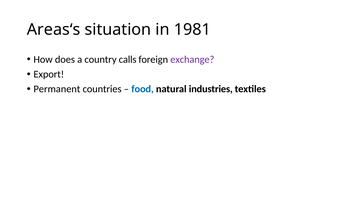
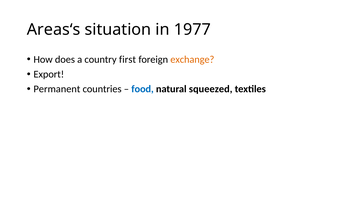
1981: 1981 -> 1977
calls: calls -> first
exchange colour: purple -> orange
industries: industries -> squeezed
